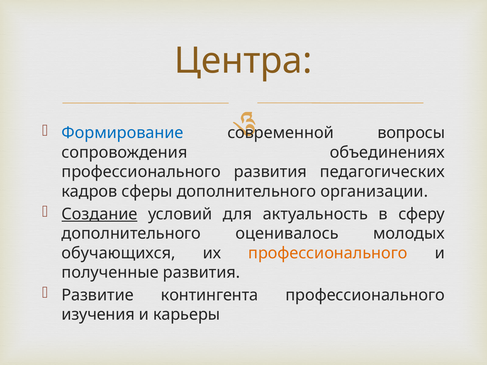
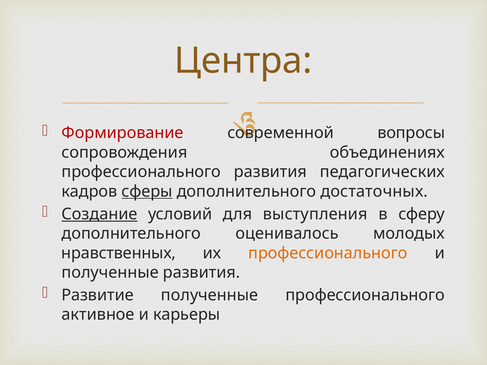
Формирование colour: blue -> red
сферы underline: none -> present
организации: организации -> достаточных
актуальность: актуальность -> выступления
обучающихся: обучающихся -> нравственных
Развитие контингента: контингента -> полученные
изучения: изучения -> активное
